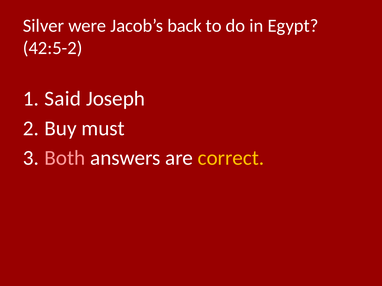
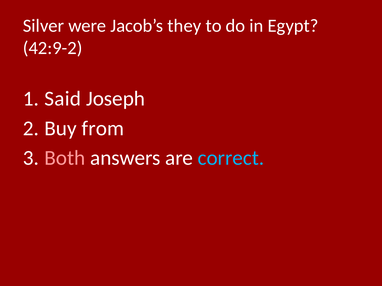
back: back -> they
42:5-2: 42:5-2 -> 42:9-2
must: must -> from
correct colour: yellow -> light blue
